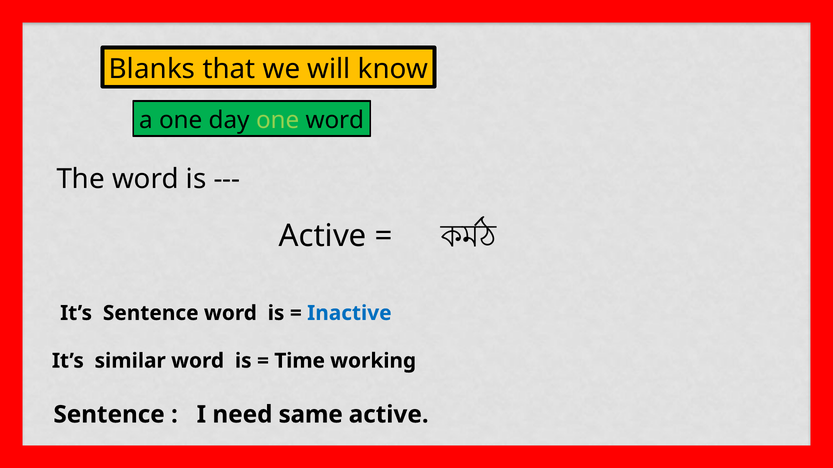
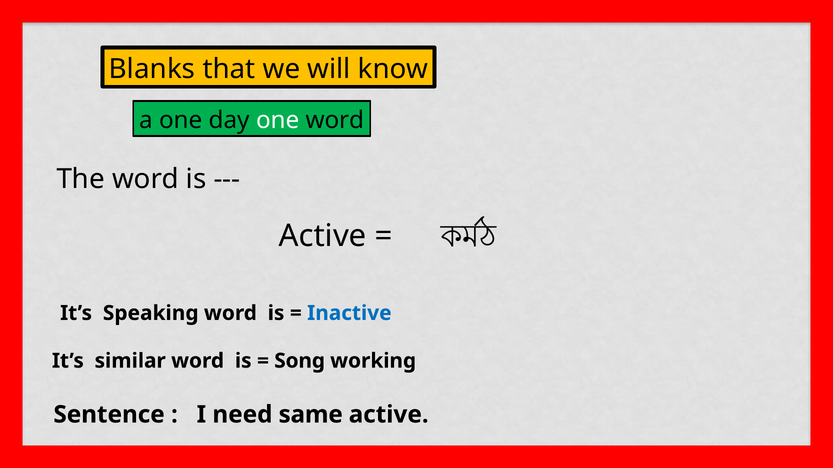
one at (278, 120) colour: light green -> white
It’s Sentence: Sentence -> Speaking
Time: Time -> Song
